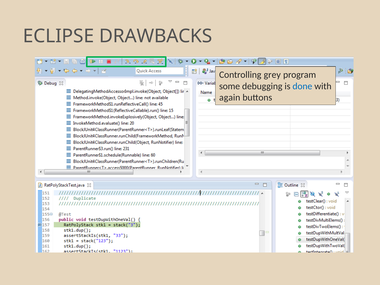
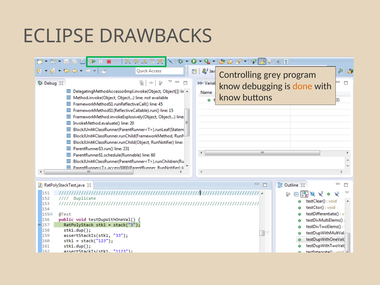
some at (230, 86): some -> know
done colour: blue -> orange
again at (230, 98): again -> know
